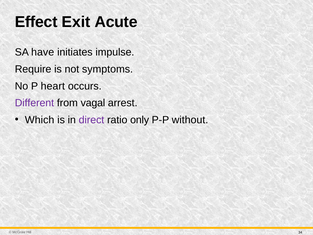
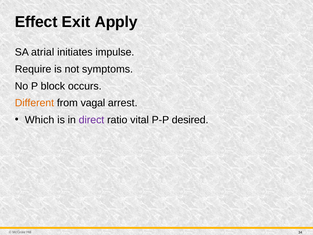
Acute: Acute -> Apply
have: have -> atrial
heart: heart -> block
Different colour: purple -> orange
only: only -> vital
without: without -> desired
